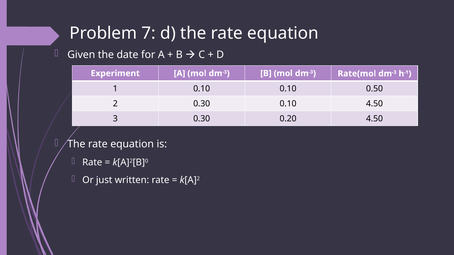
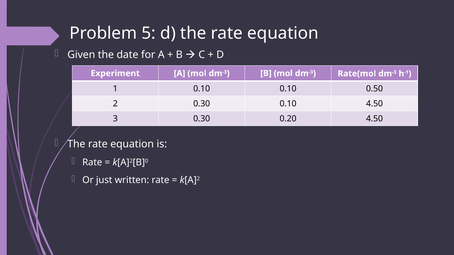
7: 7 -> 5
